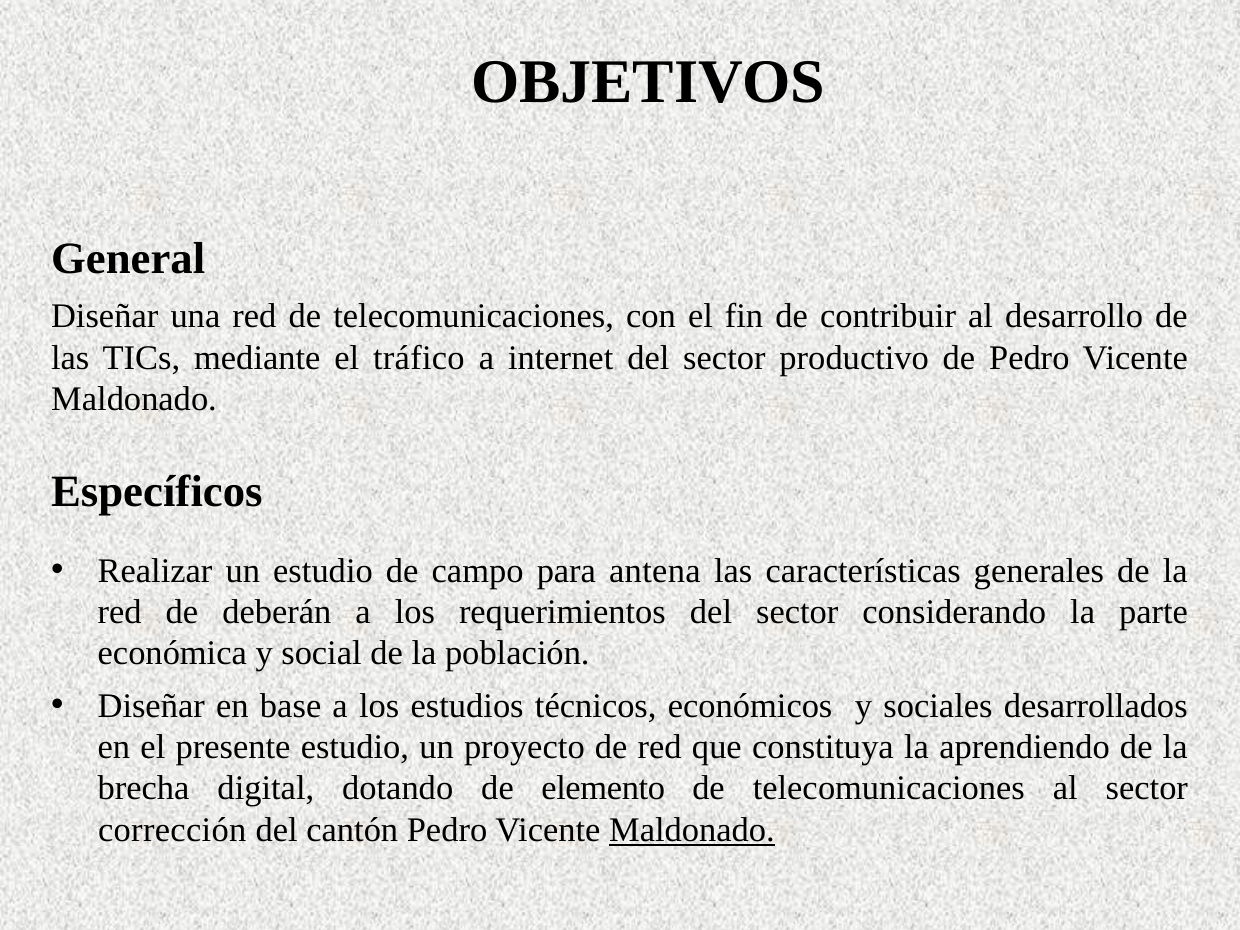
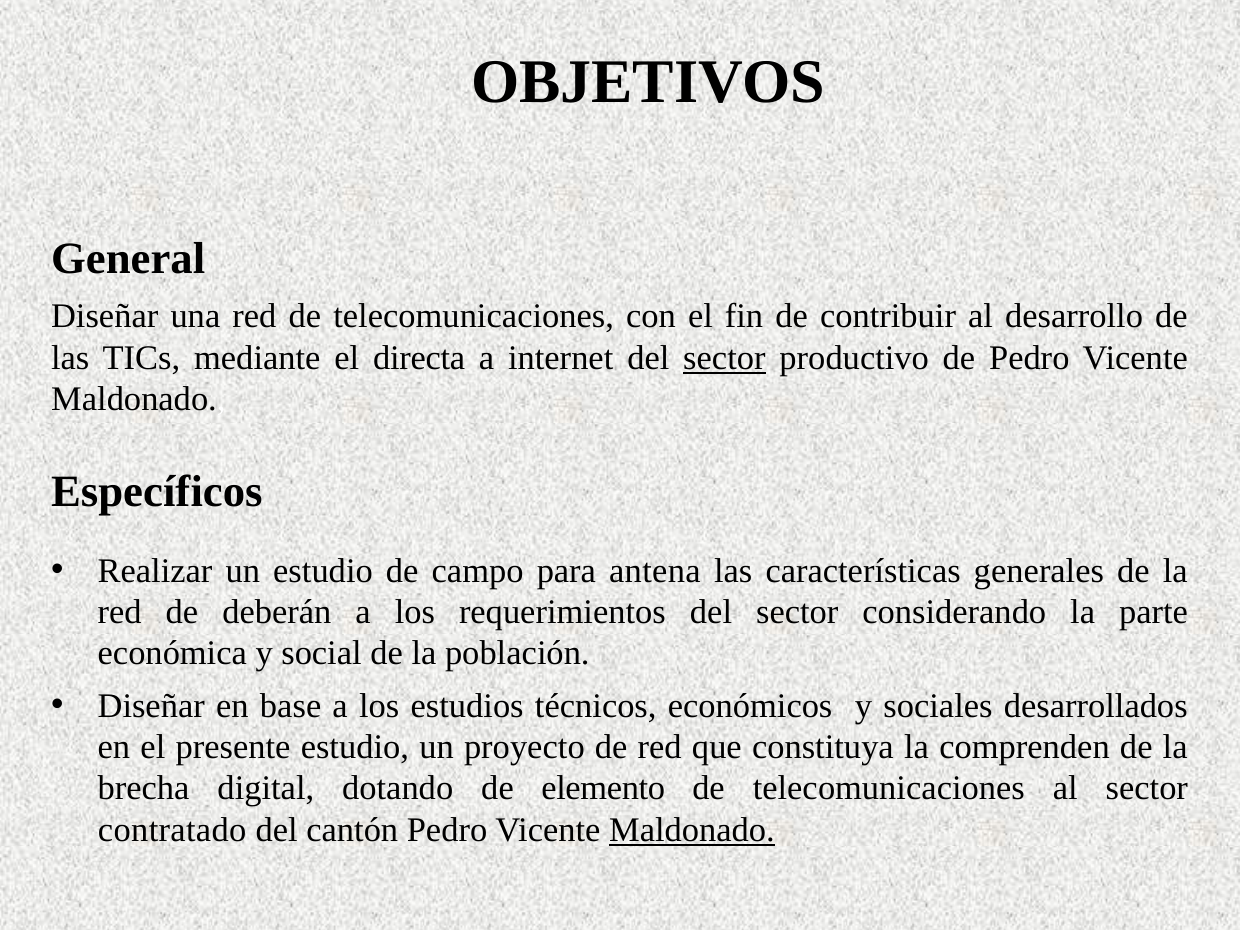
tráfico: tráfico -> directa
sector at (724, 358) underline: none -> present
aprendiendo: aprendiendo -> comprenden
corrección: corrección -> contratado
